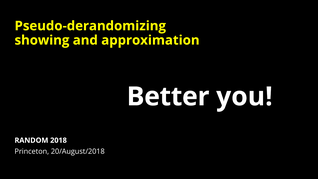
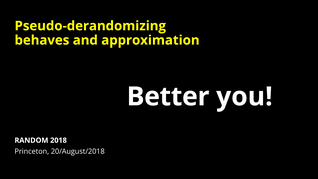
showing: showing -> behaves
